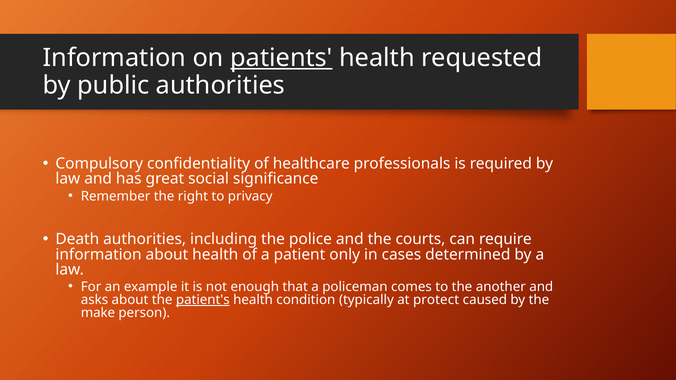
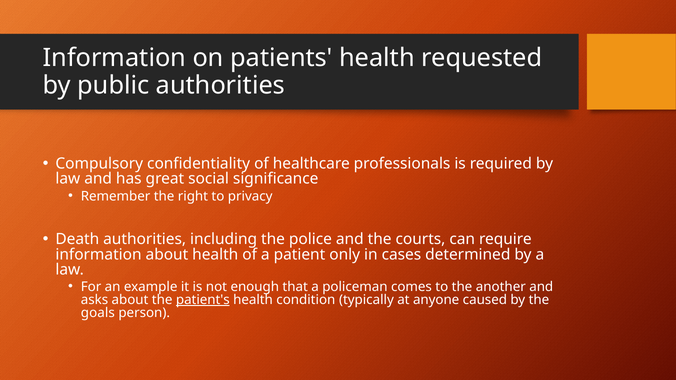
patients underline: present -> none
protect: protect -> anyone
make: make -> goals
